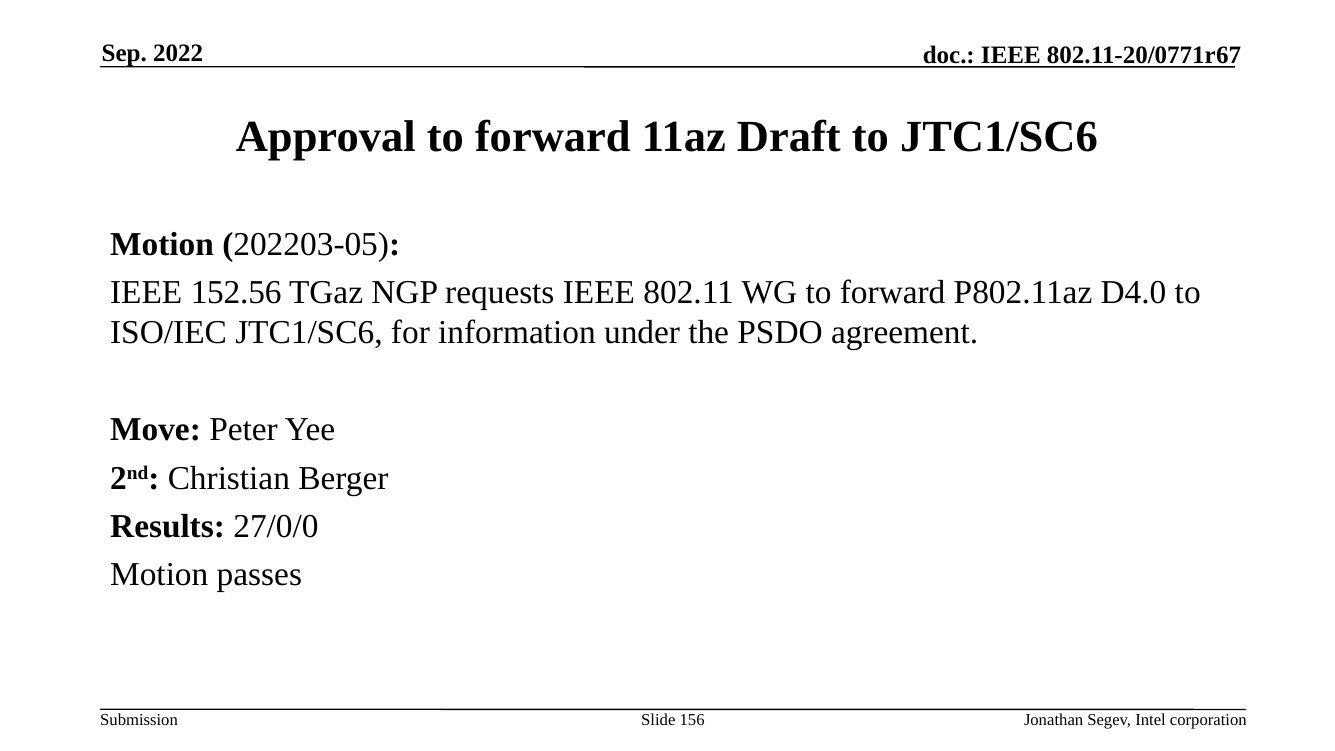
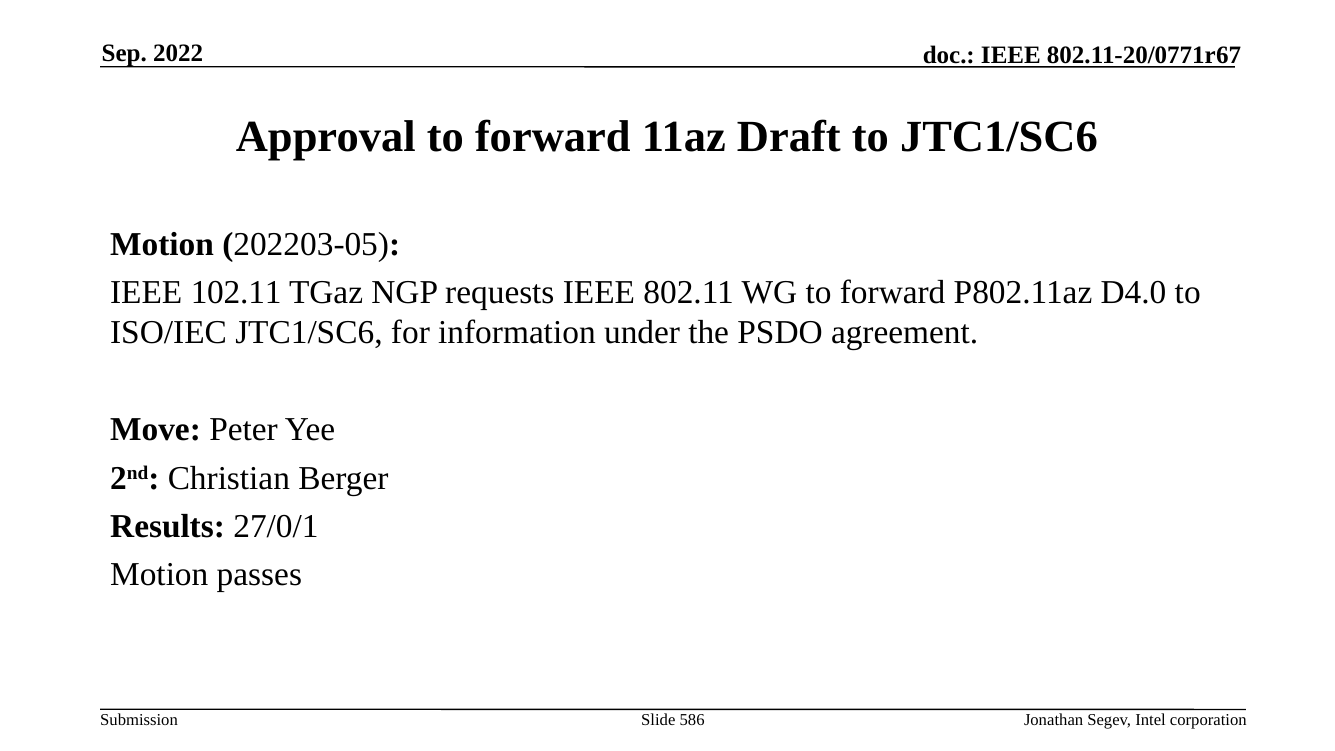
152.56: 152.56 -> 102.11
27/0/0: 27/0/0 -> 27/0/1
156: 156 -> 586
